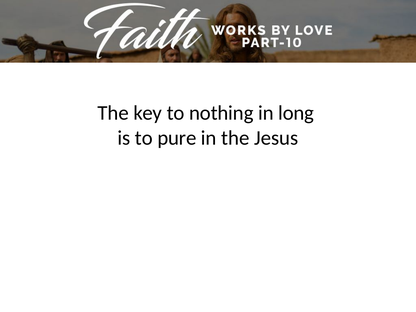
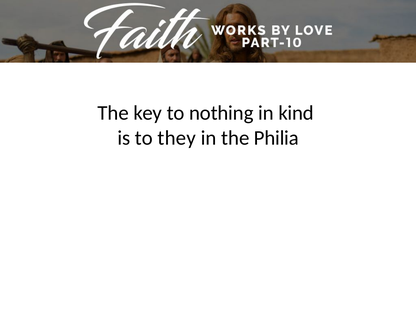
long: long -> kind
pure: pure -> they
Jesus: Jesus -> Philia
